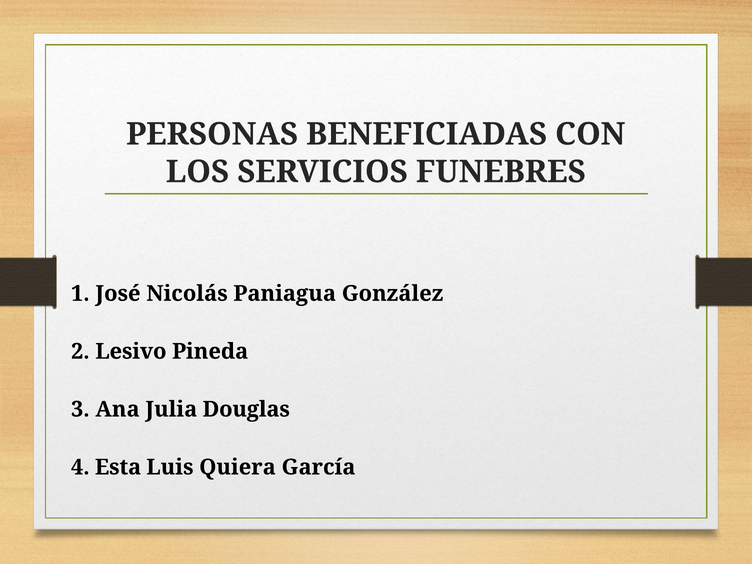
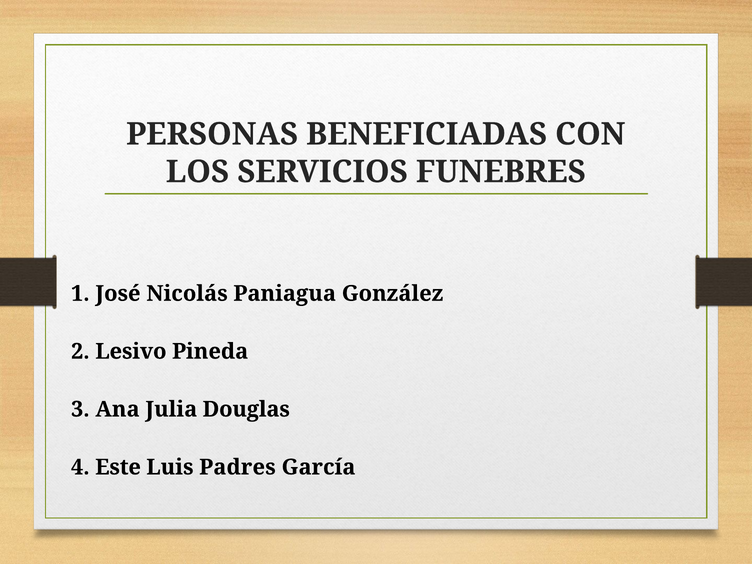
Esta: Esta -> Este
Quiera: Quiera -> Padres
